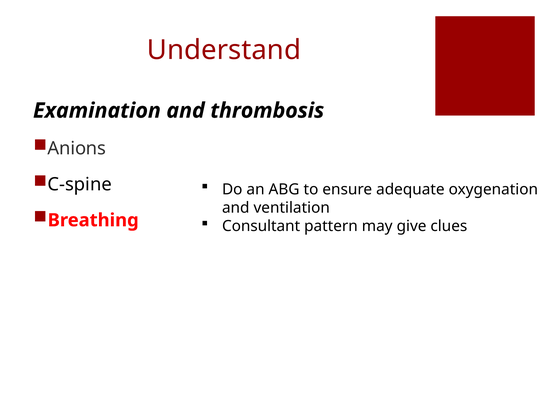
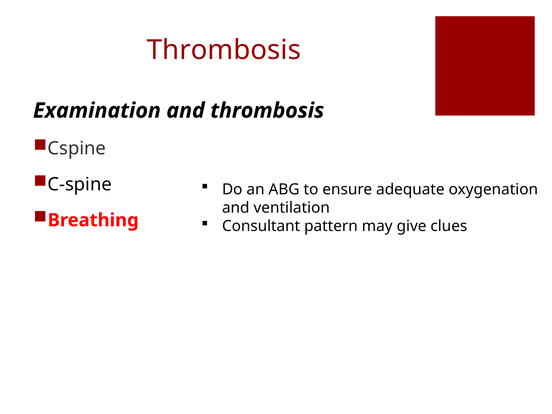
Understand at (224, 50): Understand -> Thrombosis
Anions: Anions -> Cspine
